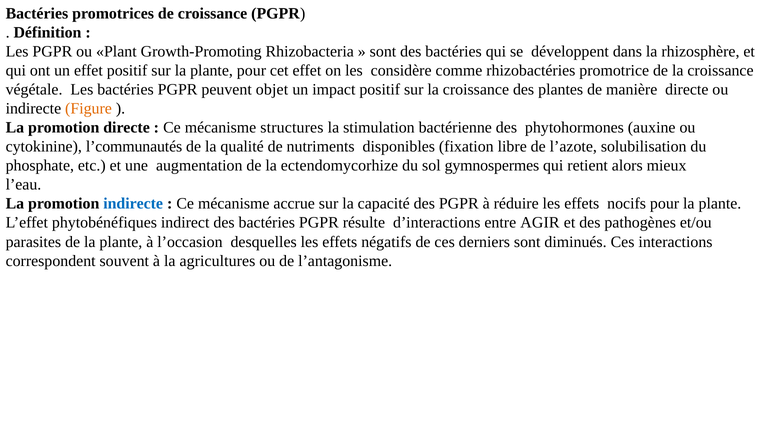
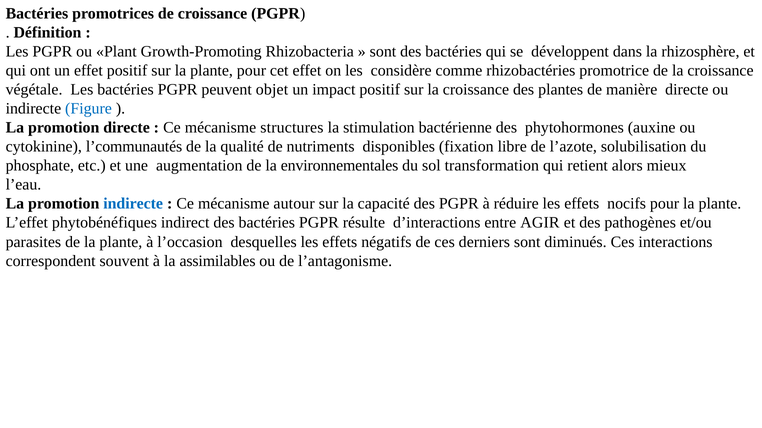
Figure colour: orange -> blue
ectendomycorhize: ectendomycorhize -> environnementales
gymnospermes: gymnospermes -> transformation
accrue: accrue -> autour
agricultures: agricultures -> assimilables
